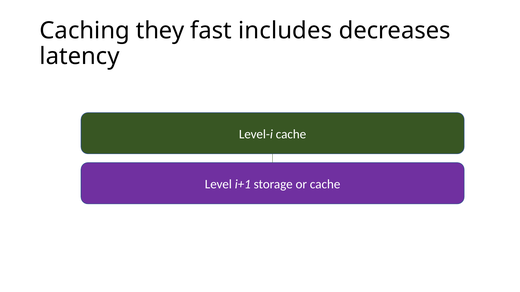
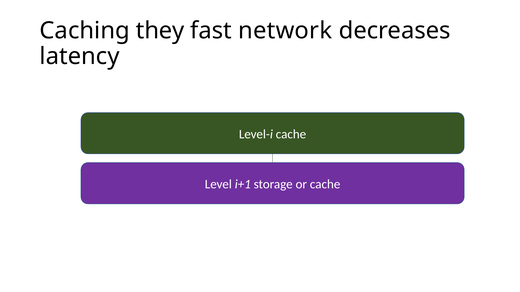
includes: includes -> network
